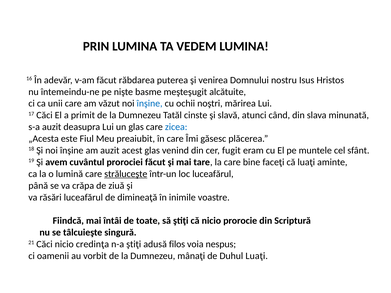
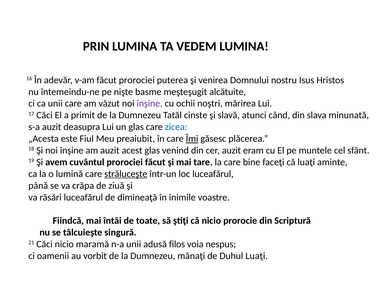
făcut răbdarea: răbdarea -> prorociei
înşine at (150, 104) colour: blue -> purple
Îmi underline: none -> present
cer fugit: fugit -> auzit
credinţa: credinţa -> maramă
n-a ştiţi: ştiţi -> unii
